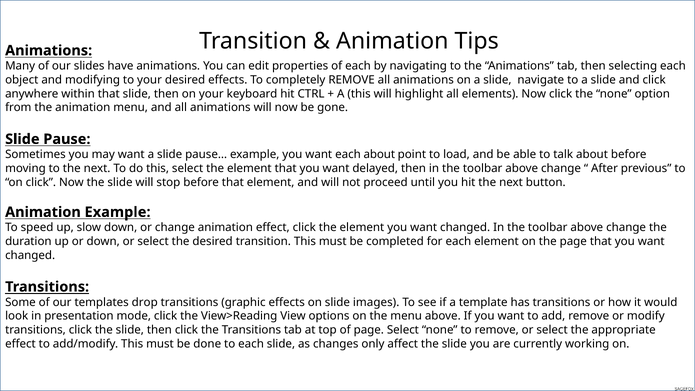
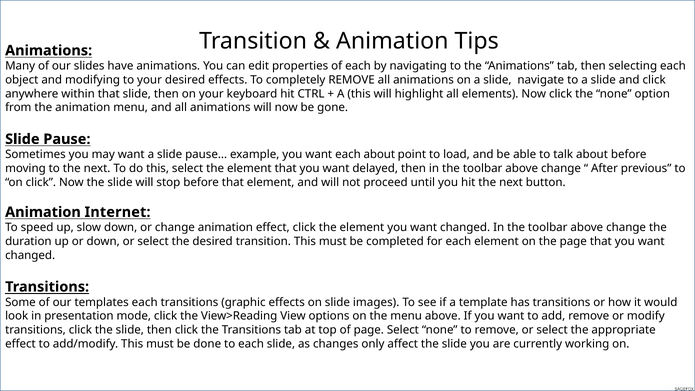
Animation Example: Example -> Internet
templates drop: drop -> each
